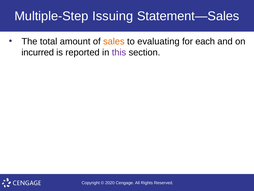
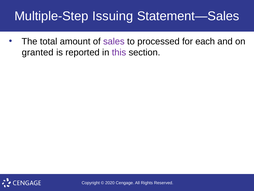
sales colour: orange -> purple
evaluating: evaluating -> processed
incurred: incurred -> granted
